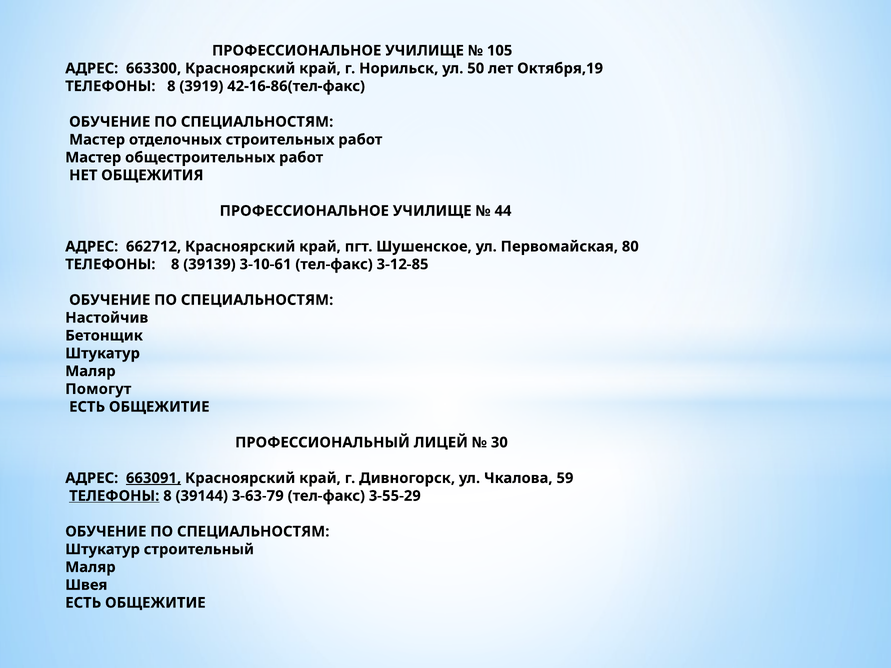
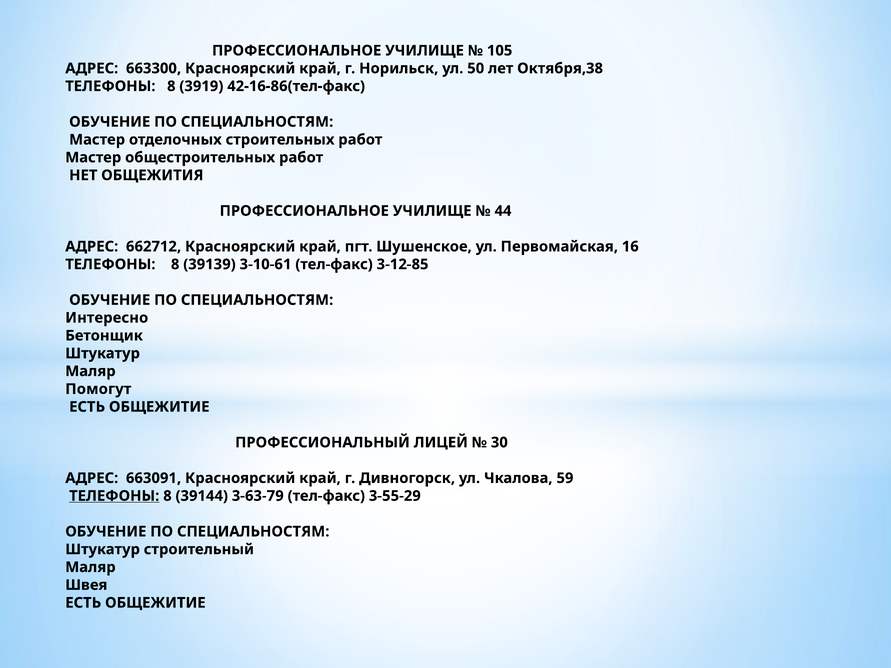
Октября,19: Октября,19 -> Октября,38
80: 80 -> 16
Настойчив: Настойчив -> Интересно
663091 underline: present -> none
